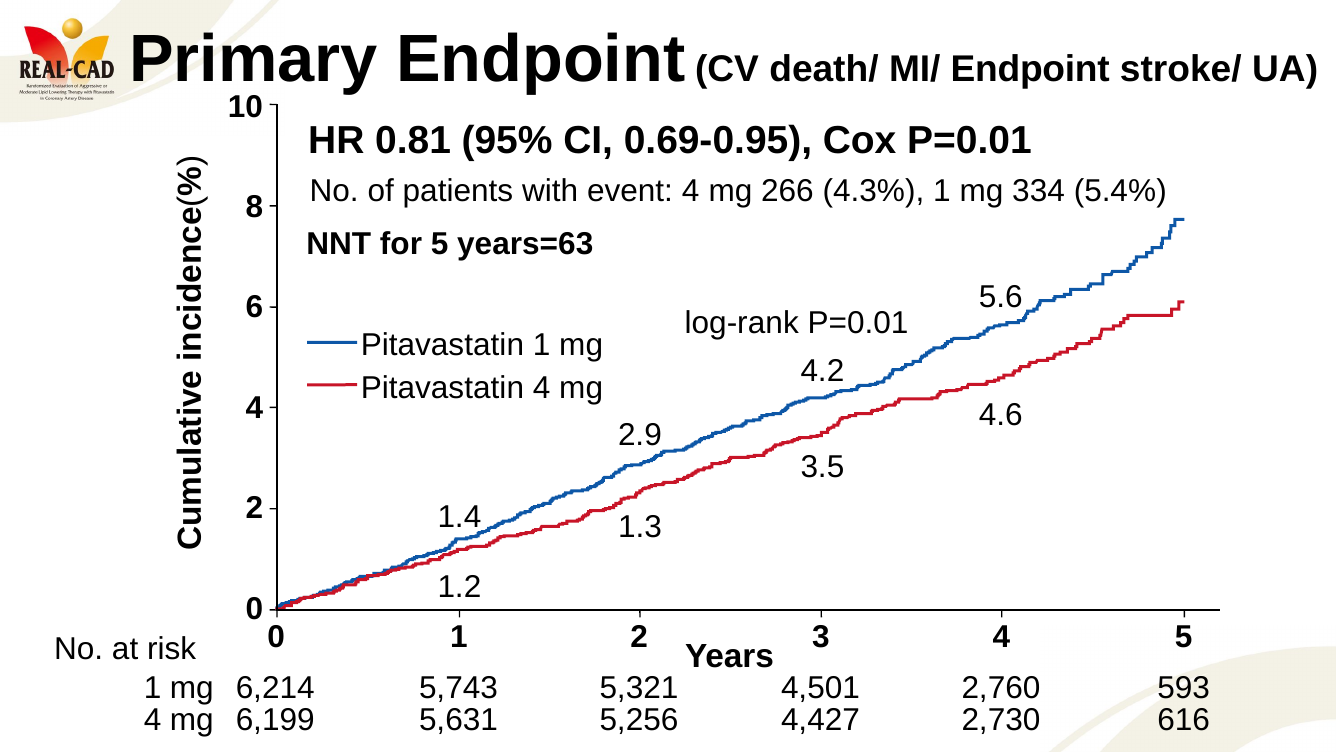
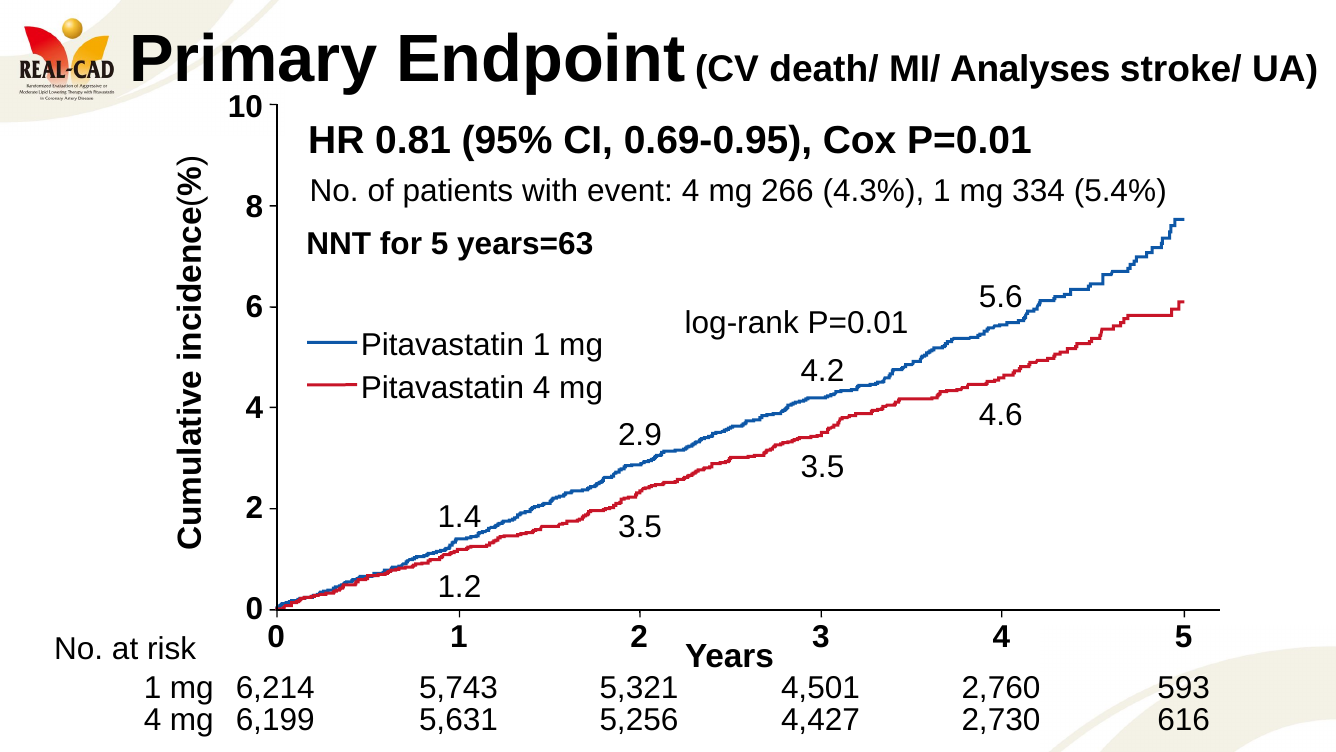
MI/ Endpoint: Endpoint -> Analyses
1.3 at (640, 526): 1.3 -> 3.5
